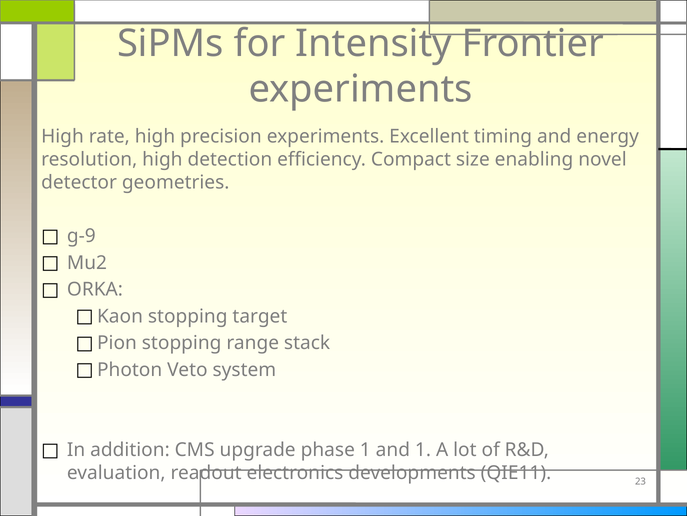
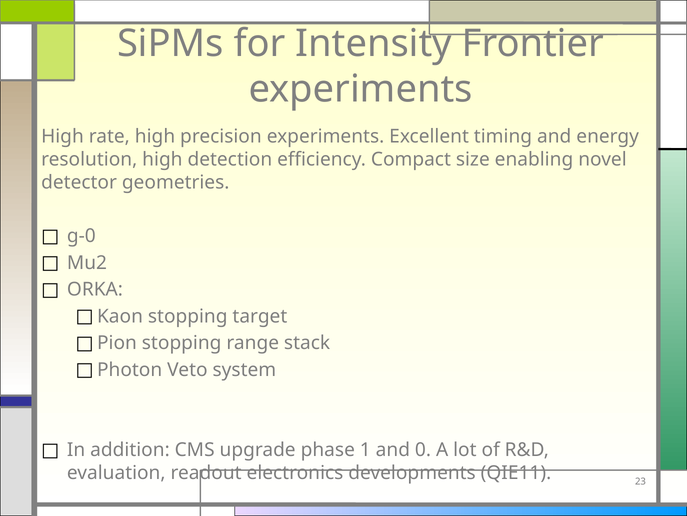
g-9: g-9 -> g-0
and 1: 1 -> 0
